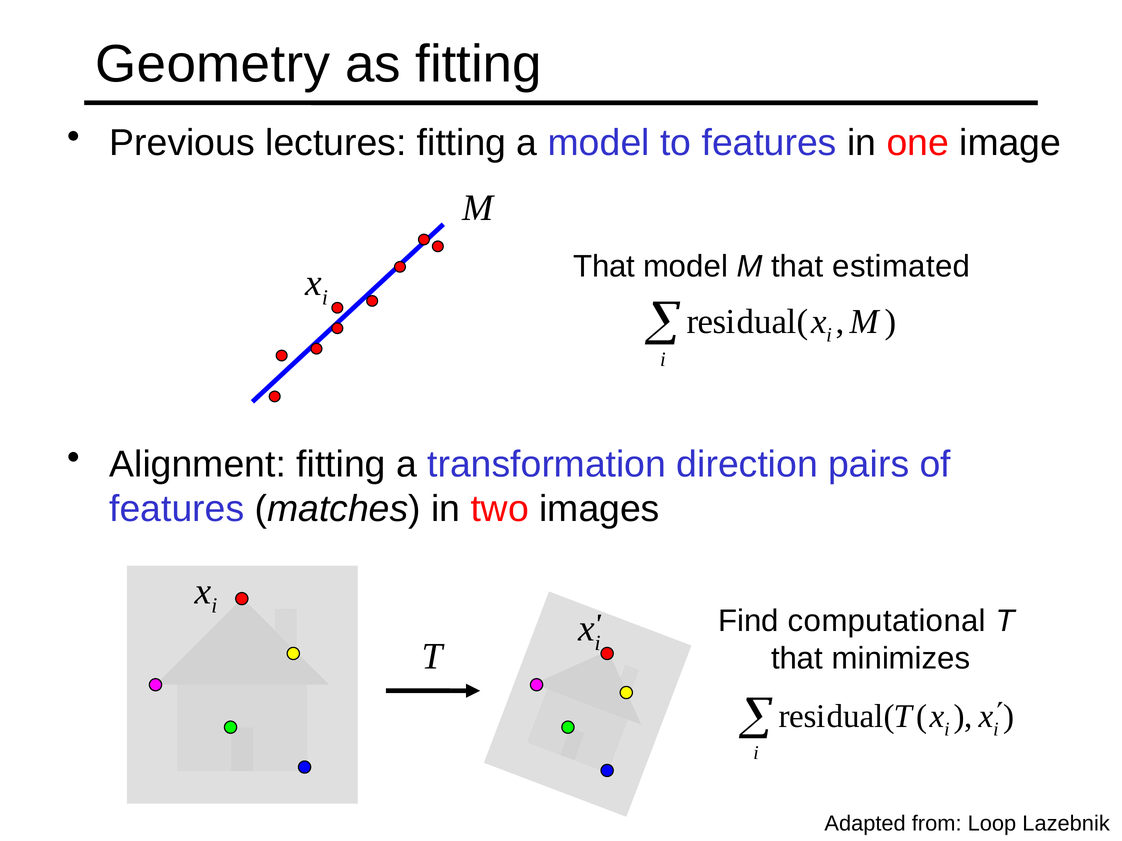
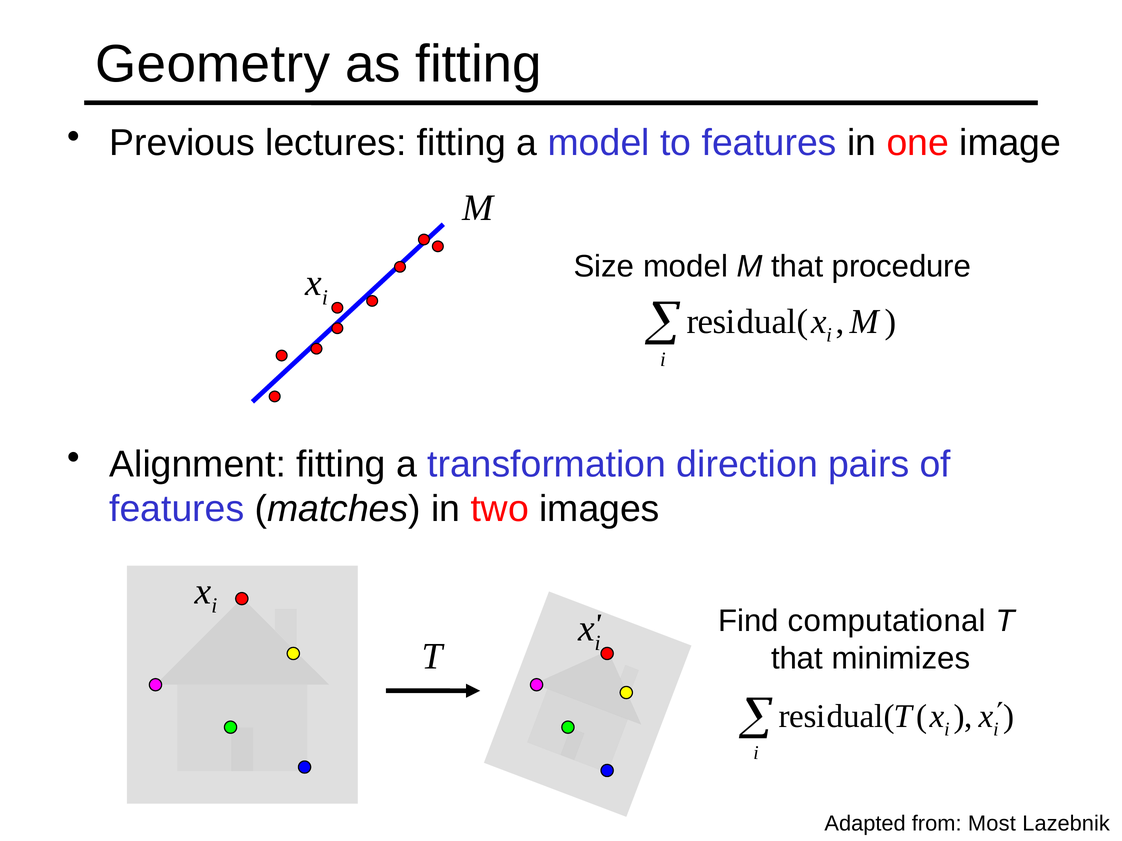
That at (604, 266): That -> Size
estimated: estimated -> procedure
Loop: Loop -> Most
